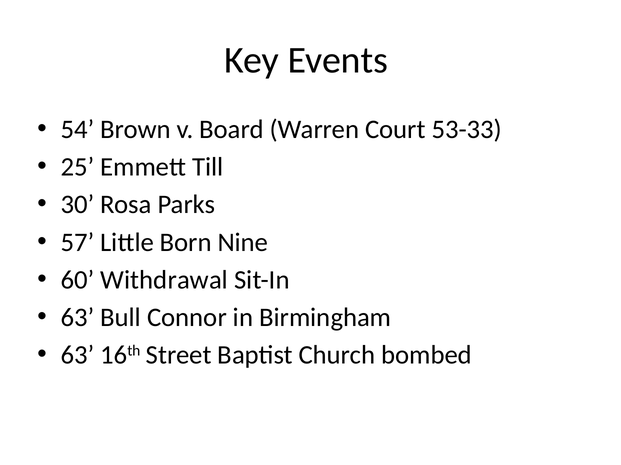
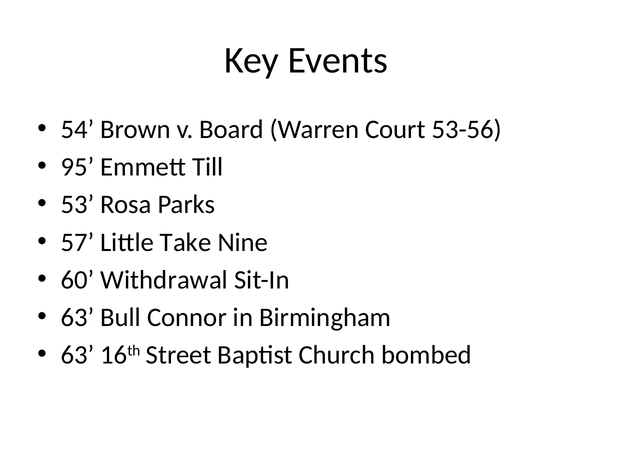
53-33: 53-33 -> 53-56
25: 25 -> 95
30: 30 -> 53
Born: Born -> Take
